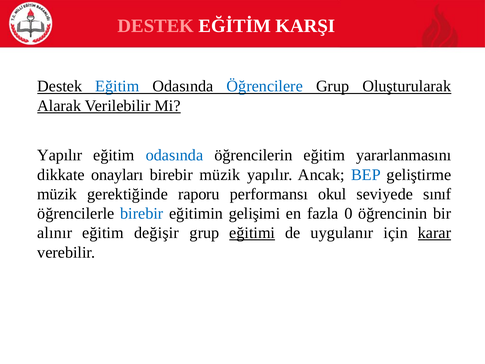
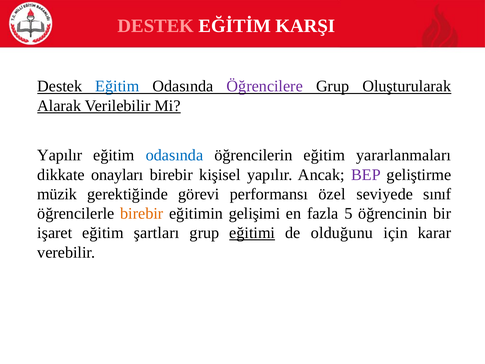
Öğrencilere colour: blue -> purple
yararlanmasını: yararlanmasını -> yararlanmaları
birebir müzik: müzik -> kişisel
BEP colour: blue -> purple
raporu: raporu -> görevi
okul: okul -> özel
birebir at (142, 213) colour: blue -> orange
0: 0 -> 5
alınır: alınır -> işaret
değişir: değişir -> şartları
uygulanır: uygulanır -> olduğunu
karar underline: present -> none
